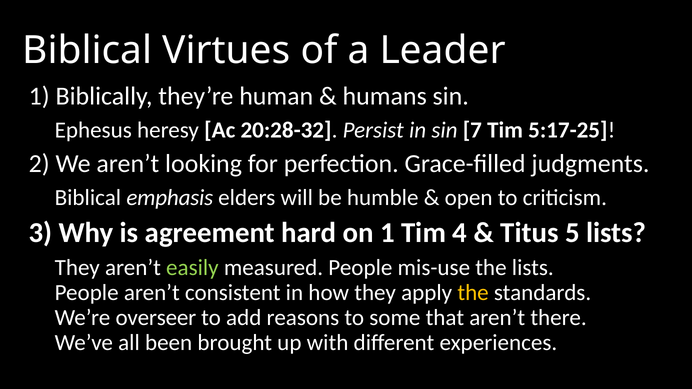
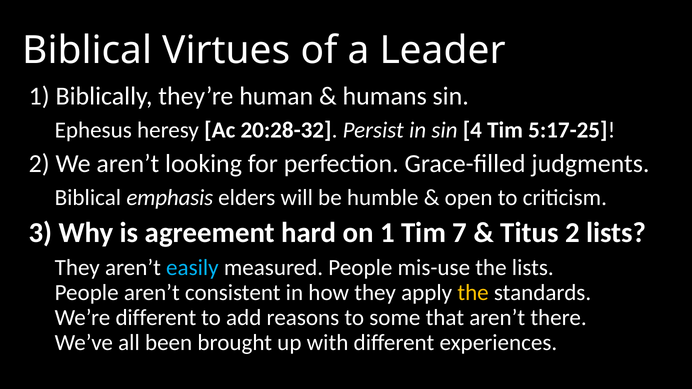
7: 7 -> 4
4: 4 -> 7
Titus 5: 5 -> 2
easily colour: light green -> light blue
We’re overseer: overseer -> different
